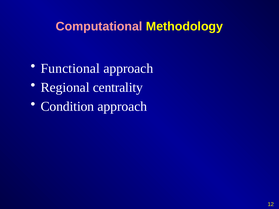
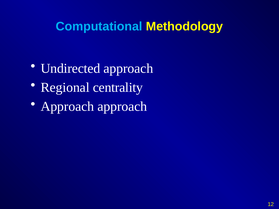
Computational colour: pink -> light blue
Functional: Functional -> Undirected
Condition at (67, 107): Condition -> Approach
